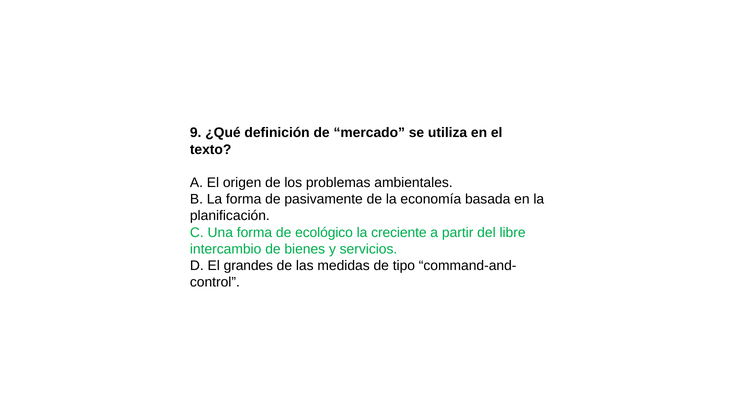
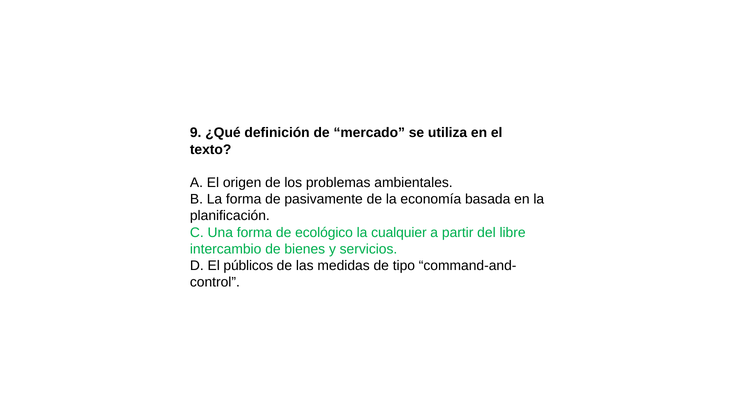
creciente: creciente -> cualquier
grandes: grandes -> públicos
